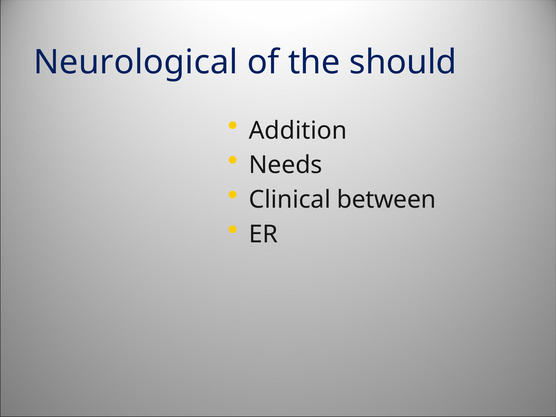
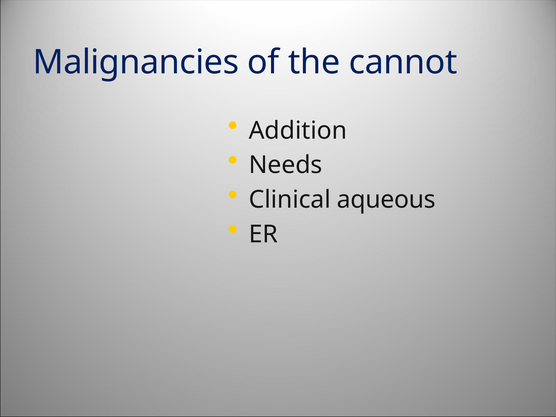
Neurological: Neurological -> Malignancies
should: should -> cannot
between: between -> aqueous
